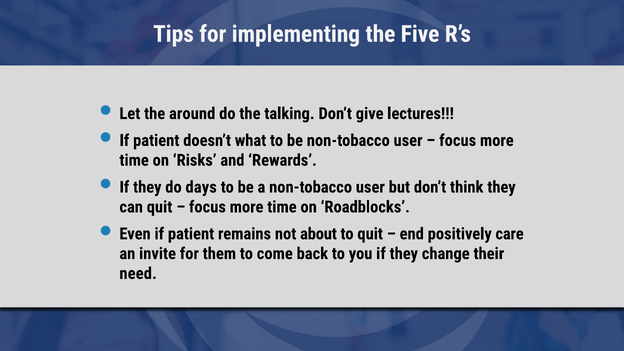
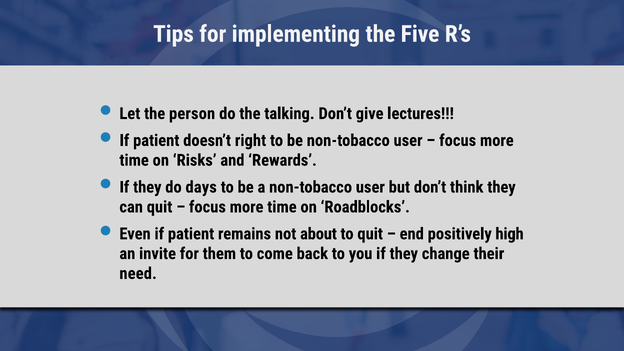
around: around -> person
what: what -> right
care: care -> high
